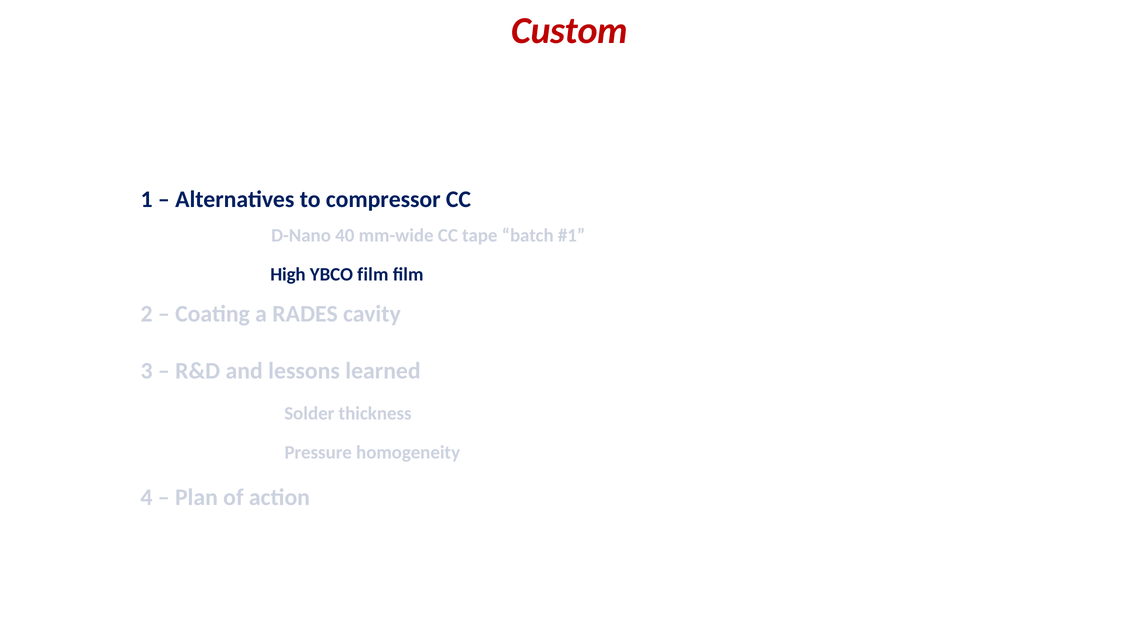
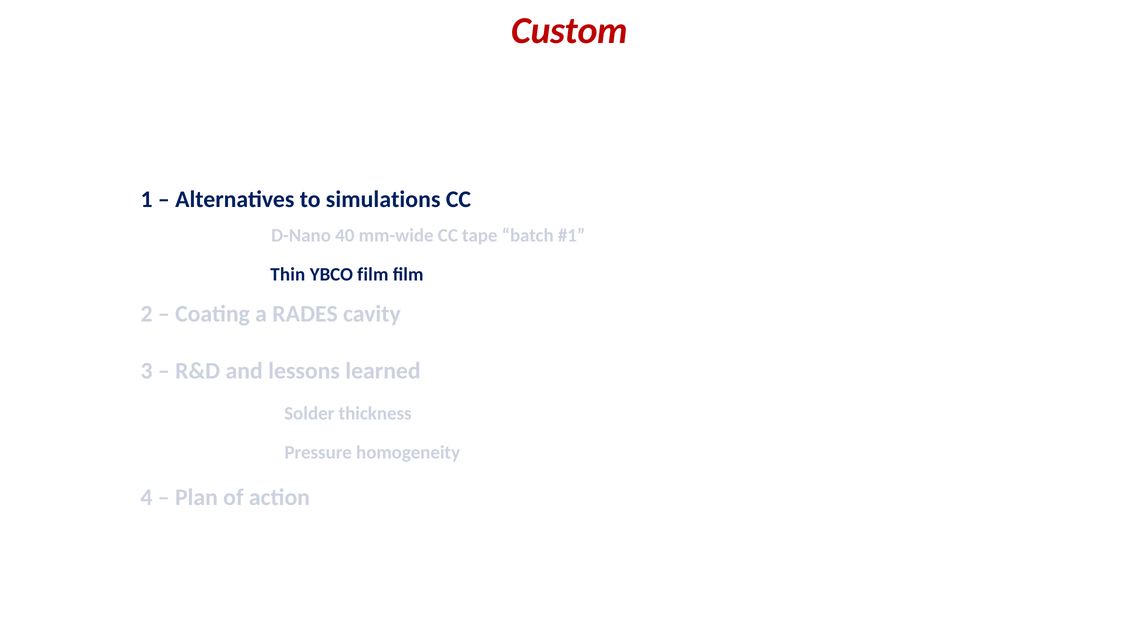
compressor: compressor -> simulations
High: High -> Thin
